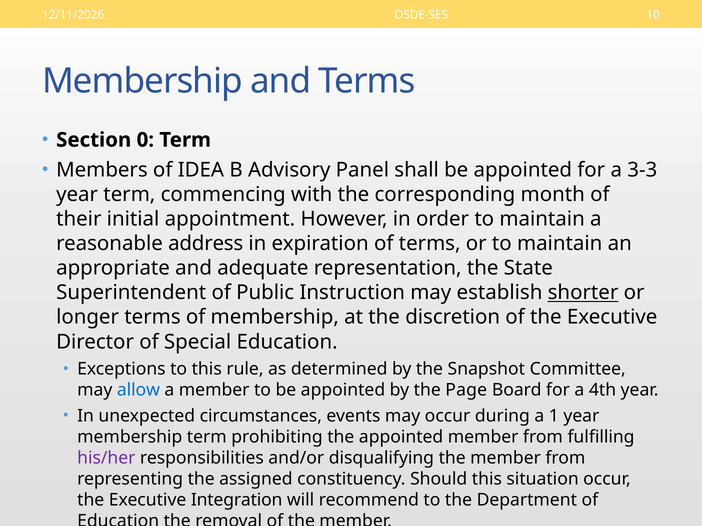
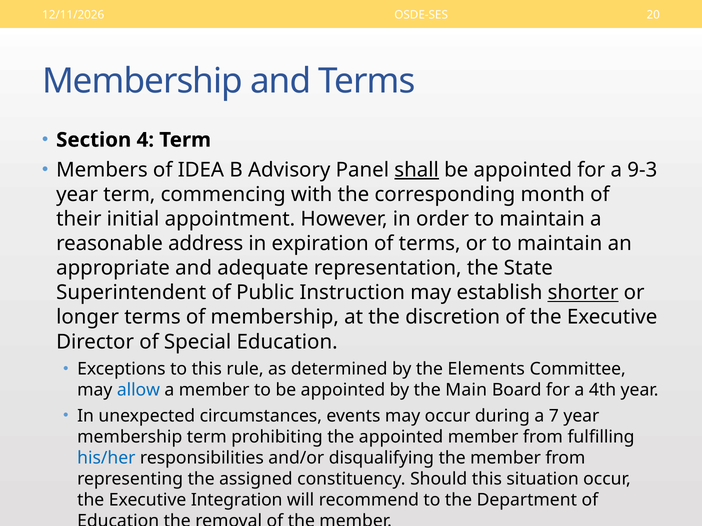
10: 10 -> 20
0: 0 -> 4
shall underline: none -> present
3-3: 3-3 -> 9-3
Snapshot: Snapshot -> Elements
Page: Page -> Main
1: 1 -> 7
his/her colour: purple -> blue
